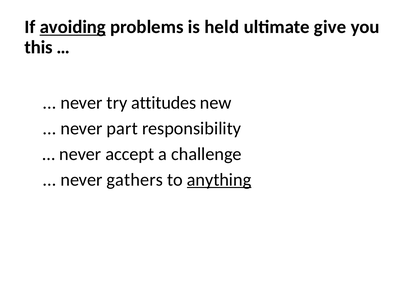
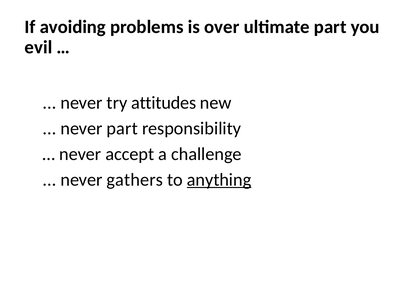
avoiding underline: present -> none
held: held -> over
ultimate give: give -> part
this: this -> evil
